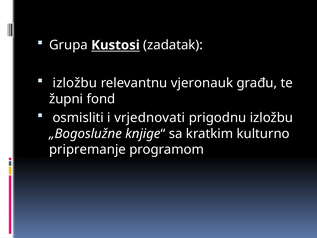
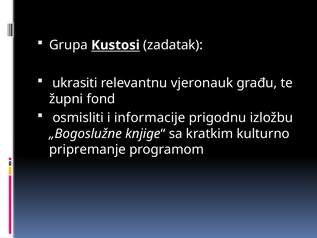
izložbu at (75, 83): izložbu -> ukrasiti
vrjednovati: vrjednovati -> informacije
